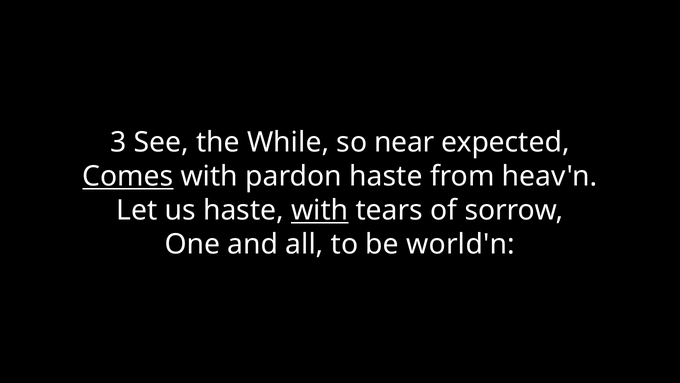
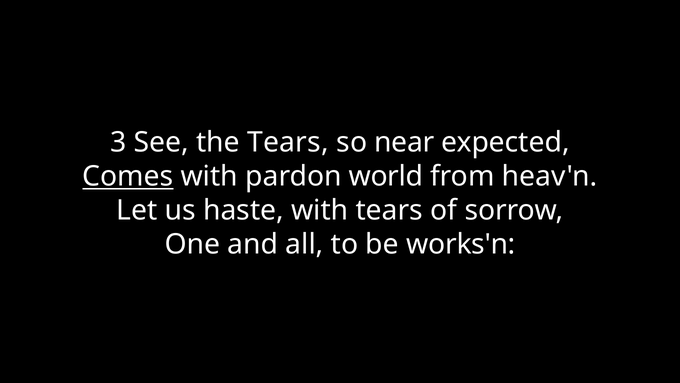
the While: While -> Tears
pardon haste: haste -> world
with at (320, 210) underline: present -> none
world'n: world'n -> works'n
